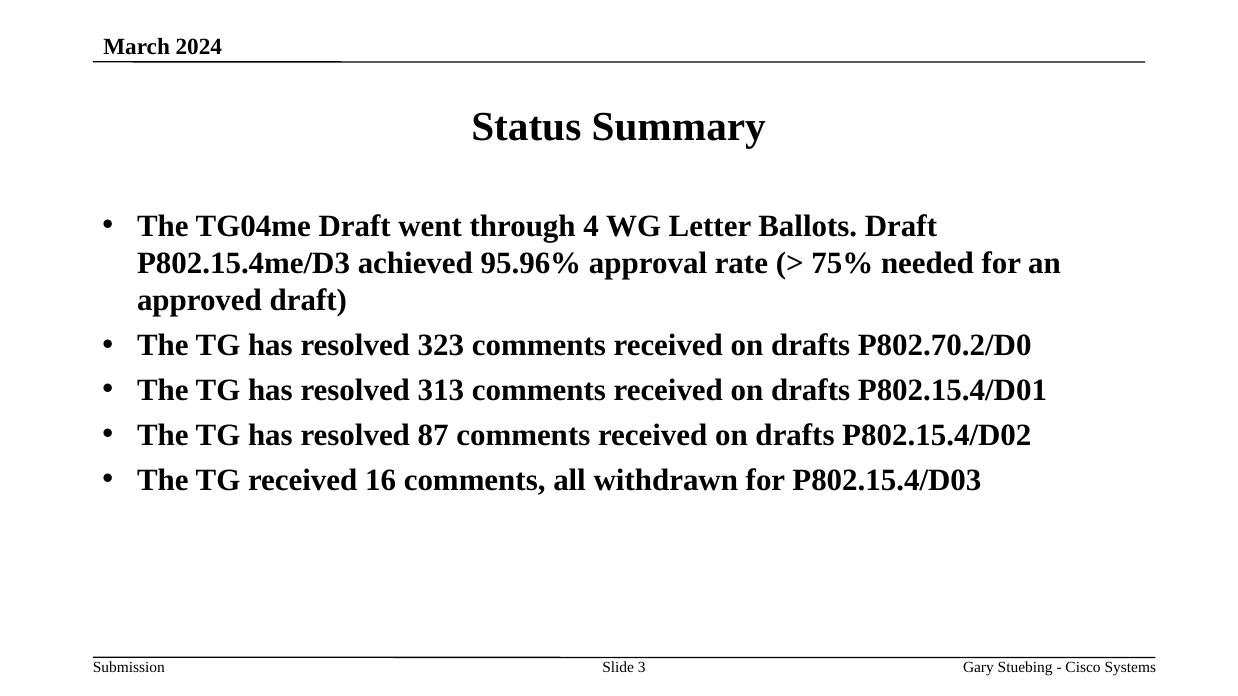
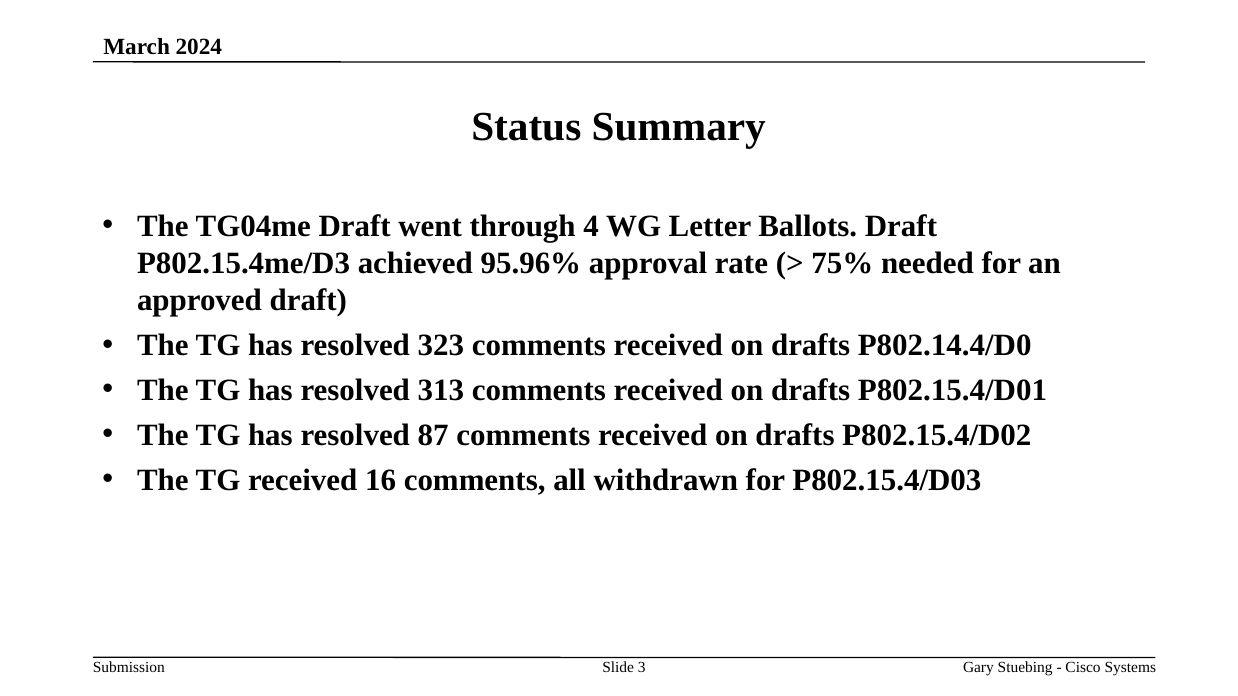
P802.70.2/D0: P802.70.2/D0 -> P802.14.4/D0
